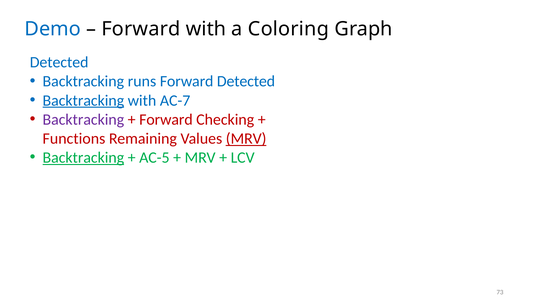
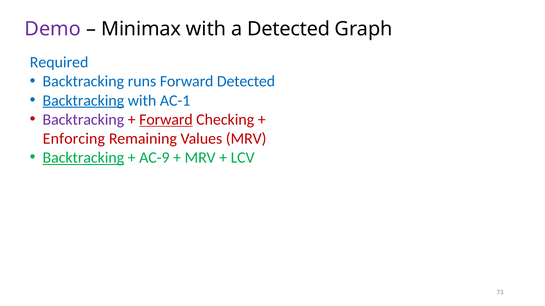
Demo colour: blue -> purple
Forward at (141, 29): Forward -> Minimax
a Coloring: Coloring -> Detected
Detected at (59, 62): Detected -> Required
AC-7: AC-7 -> AC-1
Forward at (166, 120) underline: none -> present
Functions: Functions -> Enforcing
MRV at (246, 139) underline: present -> none
AC-5: AC-5 -> AC-9
